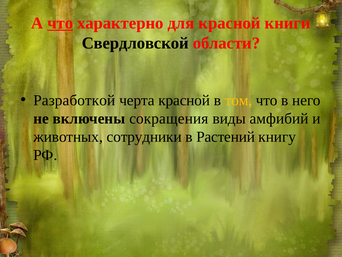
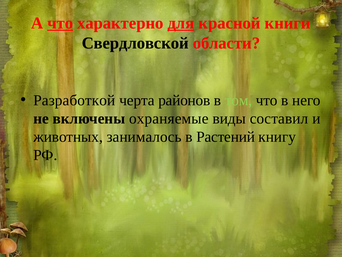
для underline: none -> present
черта красной: красной -> районов
том colour: yellow -> light green
сокращения: сокращения -> охраняемые
амфибий: амфибий -> составил
сотрудники: сотрудники -> занималось
